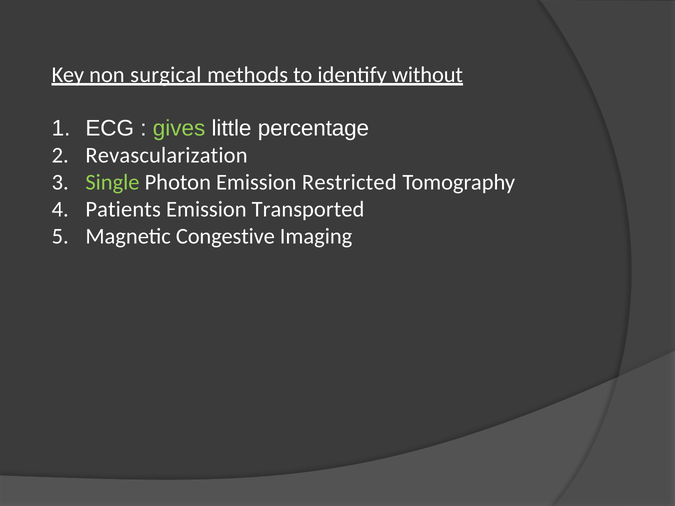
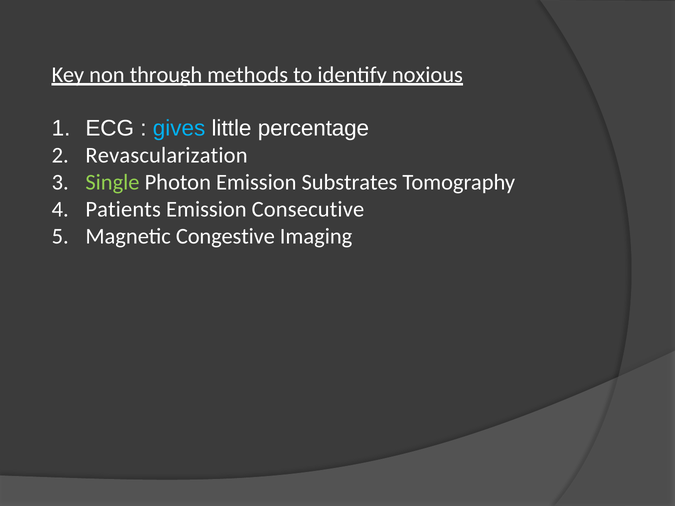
surgical: surgical -> through
without: without -> noxious
gives colour: light green -> light blue
Restricted: Restricted -> Substrates
Transported: Transported -> Consecutive
